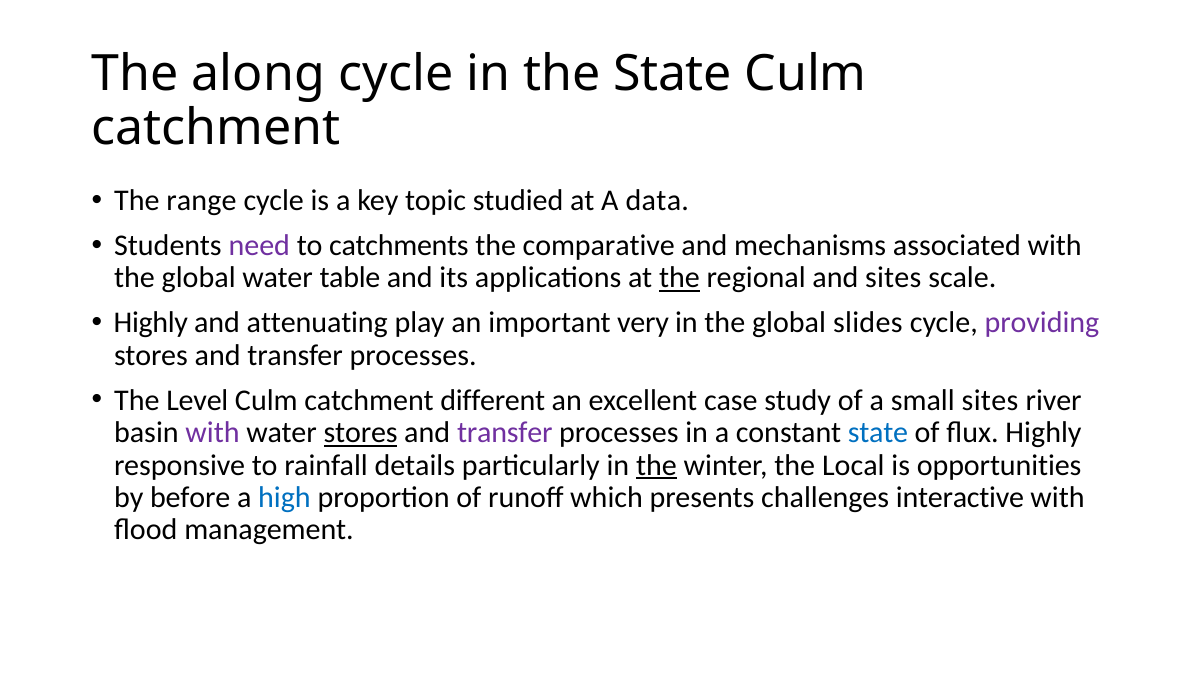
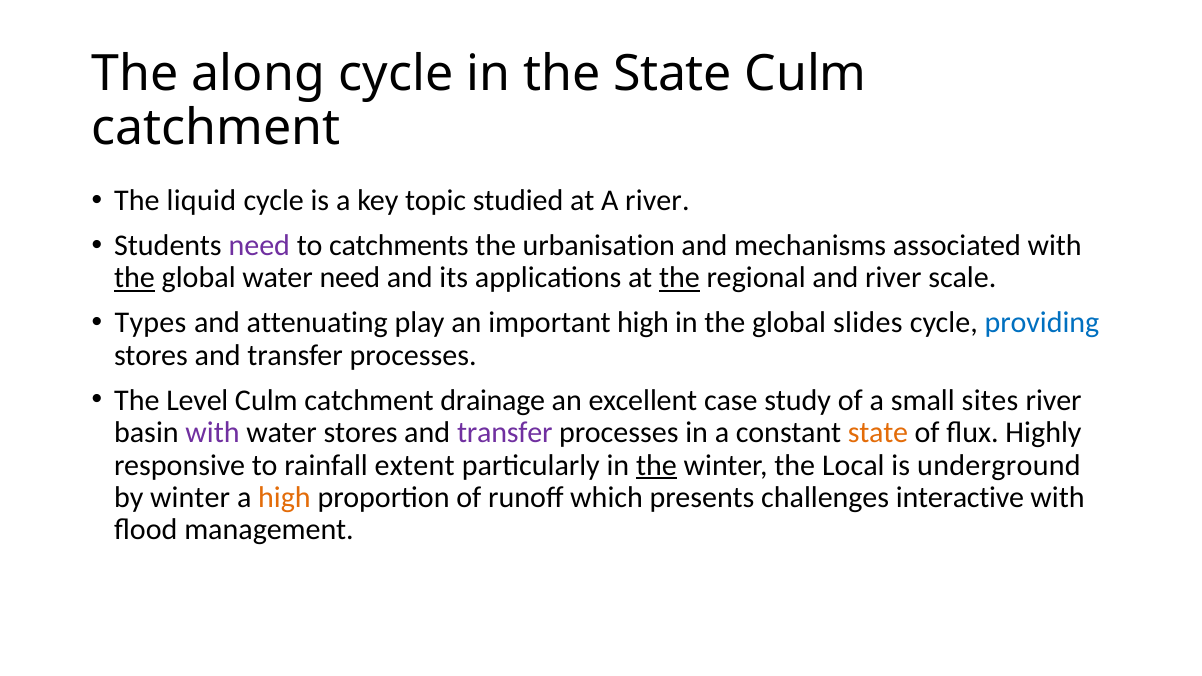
range: range -> liquid
A data: data -> river
comparative: comparative -> urbanisation
the at (135, 278) underline: none -> present
water table: table -> need
and sites: sites -> river
Highly at (151, 323): Highly -> Types
important very: very -> high
providing colour: purple -> blue
different: different -> drainage
stores at (361, 433) underline: present -> none
state at (878, 433) colour: blue -> orange
details: details -> extent
opportunities: opportunities -> underground
by before: before -> winter
high at (284, 498) colour: blue -> orange
